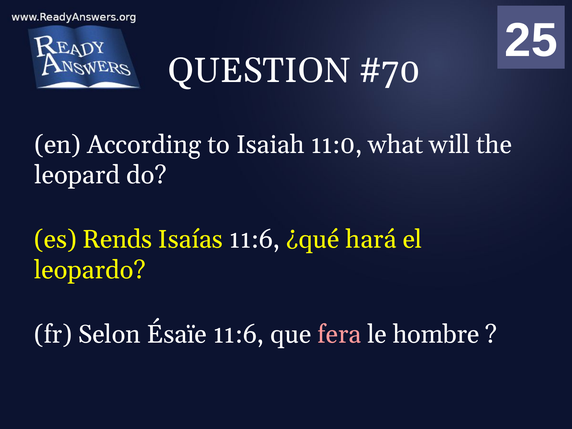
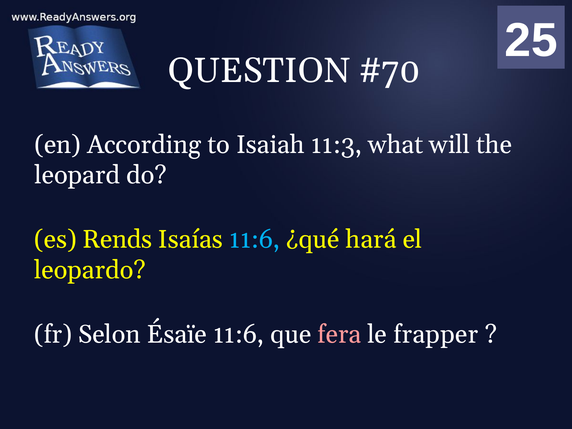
11:0: 11:0 -> 11:3
11:6 at (255, 240) colour: white -> light blue
hombre: hombre -> frapper
